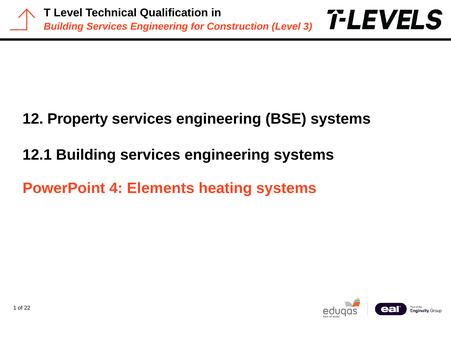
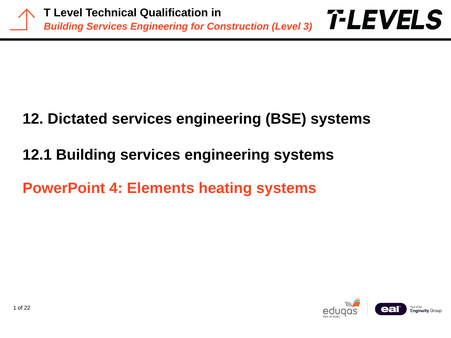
Property: Property -> Dictated
